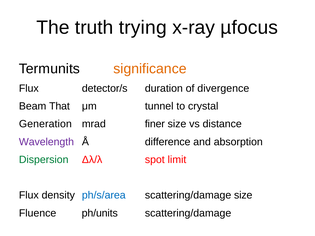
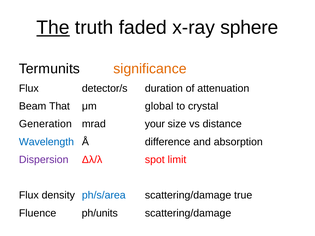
The underline: none -> present
trying: trying -> faded
µfocus: µfocus -> sphere
divergence: divergence -> attenuation
tunnel: tunnel -> global
finer: finer -> your
Wavelength colour: purple -> blue
Dispersion colour: green -> purple
scattering/damage size: size -> true
